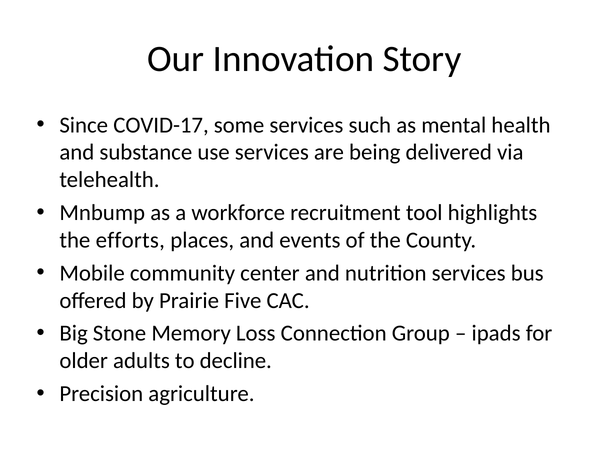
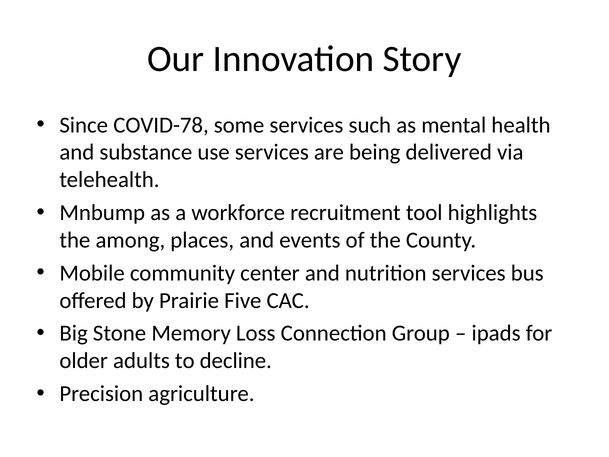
COVID-17: COVID-17 -> COVID-78
efforts: efforts -> among
